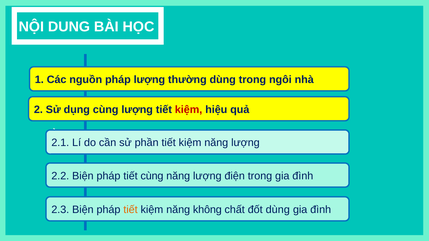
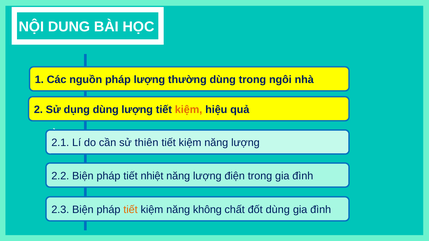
dụng cùng: cùng -> dùng
kiệm at (189, 110) colour: red -> orange
phần: phần -> thiên
tiết cùng: cùng -> nhiệt
